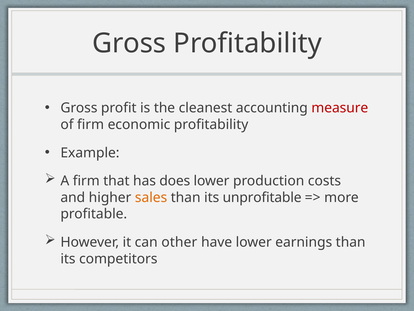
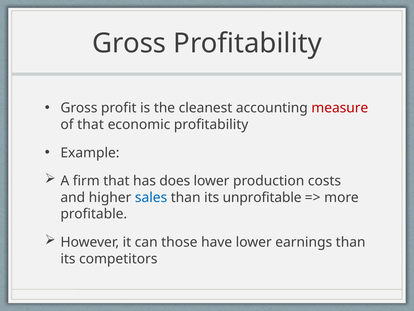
of firm: firm -> that
sales colour: orange -> blue
other: other -> those
